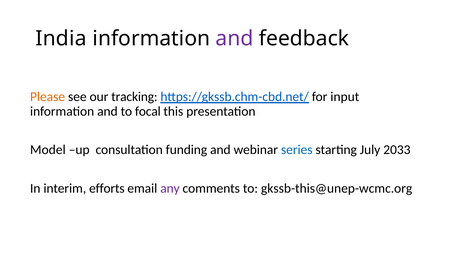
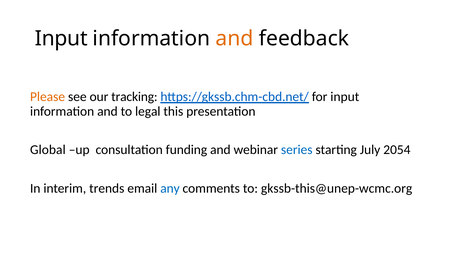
India at (61, 39): India -> Input
and at (235, 39) colour: purple -> orange
focal: focal -> legal
Model: Model -> Global
2033: 2033 -> 2054
efforts: efforts -> trends
any colour: purple -> blue
